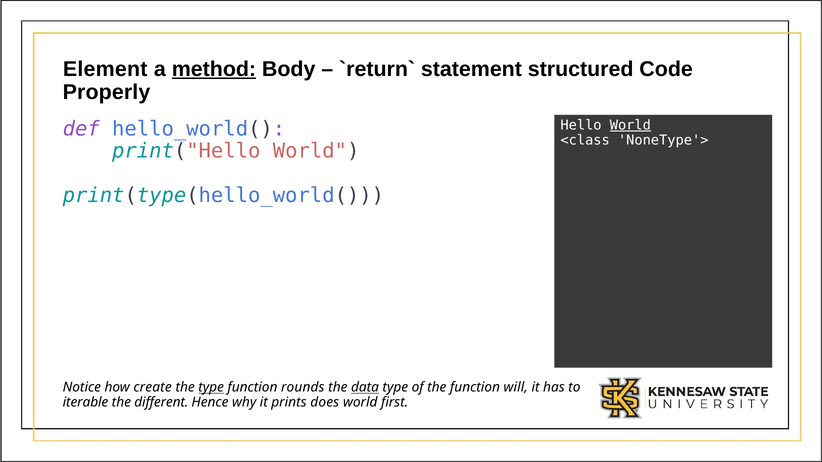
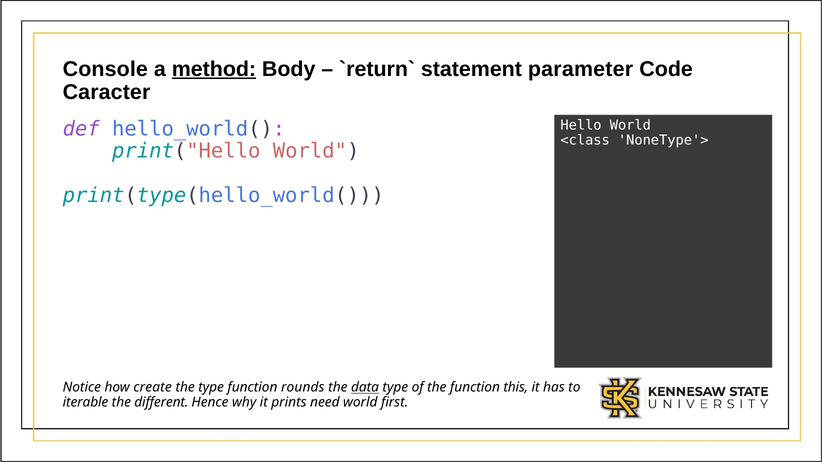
Element: Element -> Console
structured: structured -> parameter
Properly: Properly -> Caracter
World at (630, 125) underline: present -> none
type at (211, 388) underline: present -> none
will: will -> this
does: does -> need
